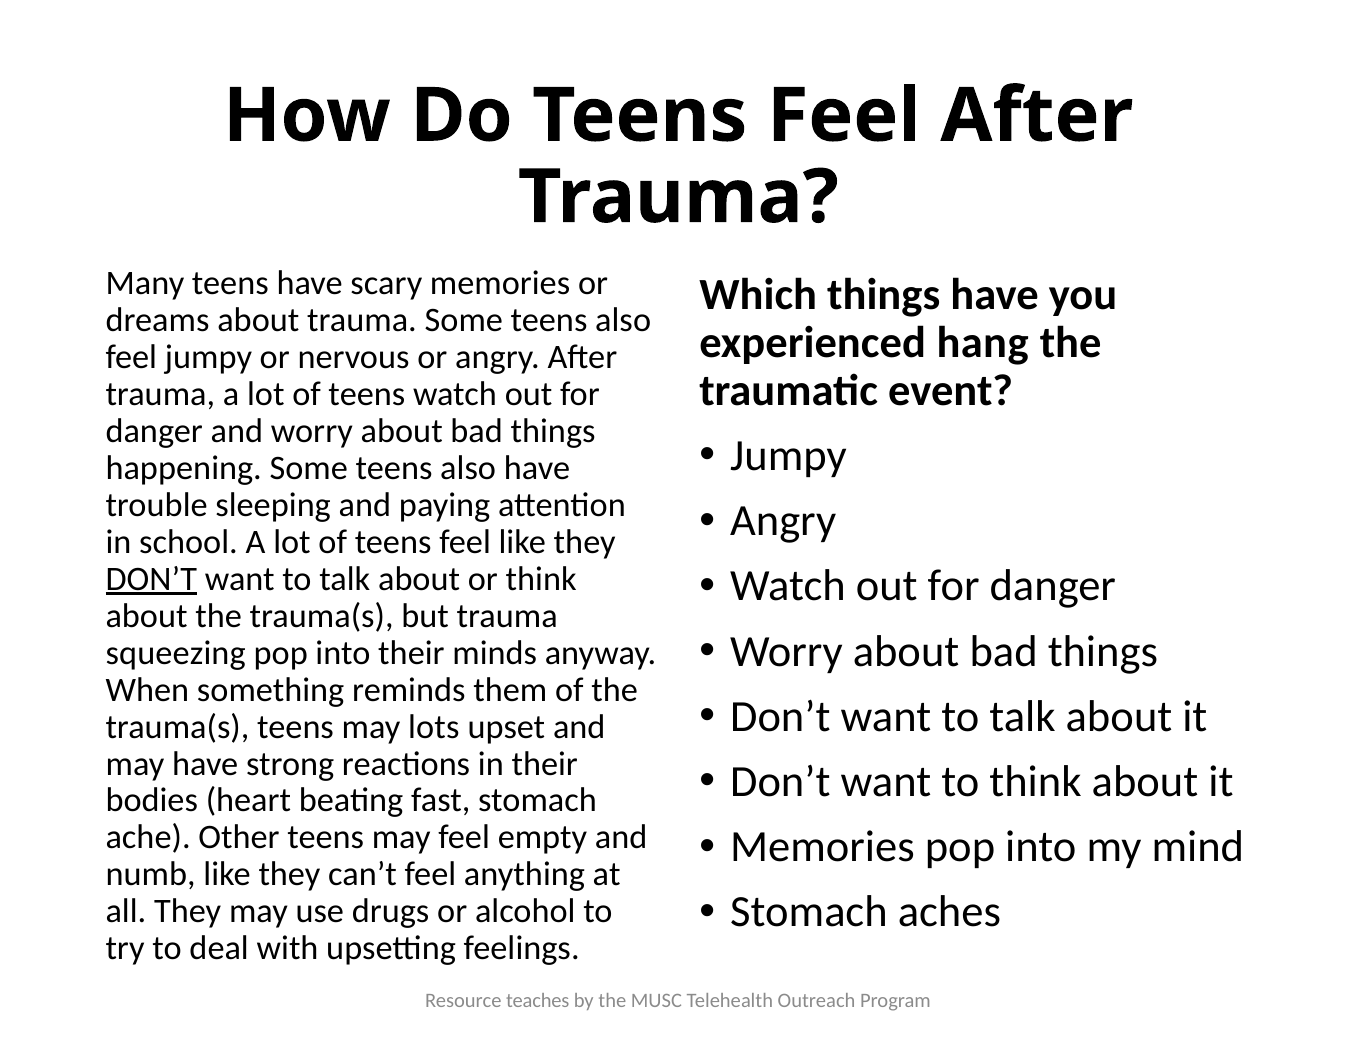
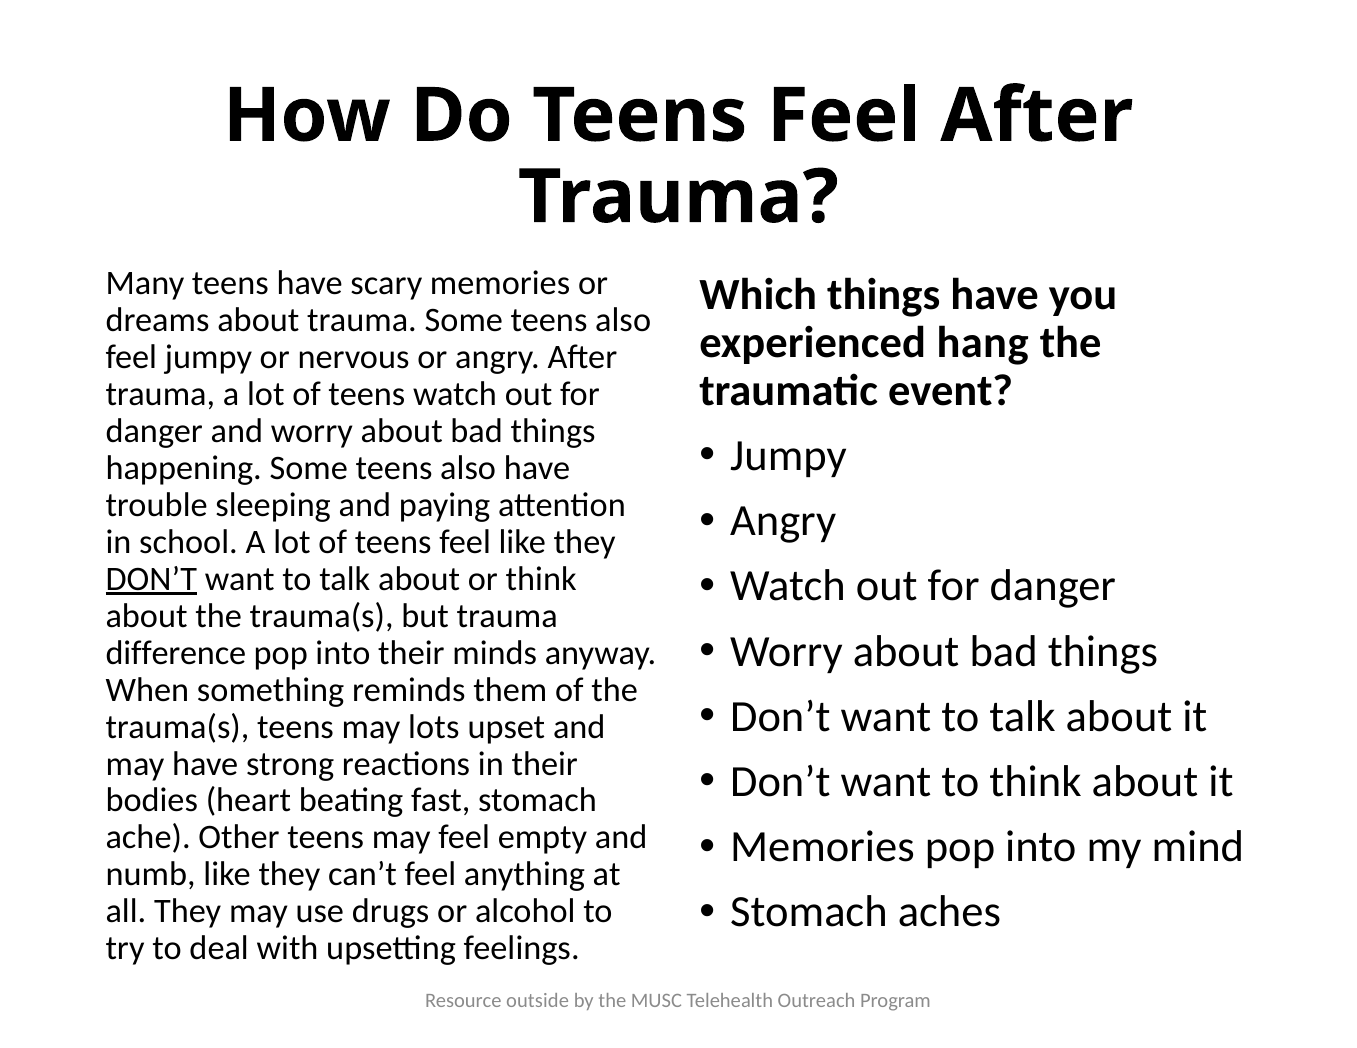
squeezing: squeezing -> difference
teaches: teaches -> outside
